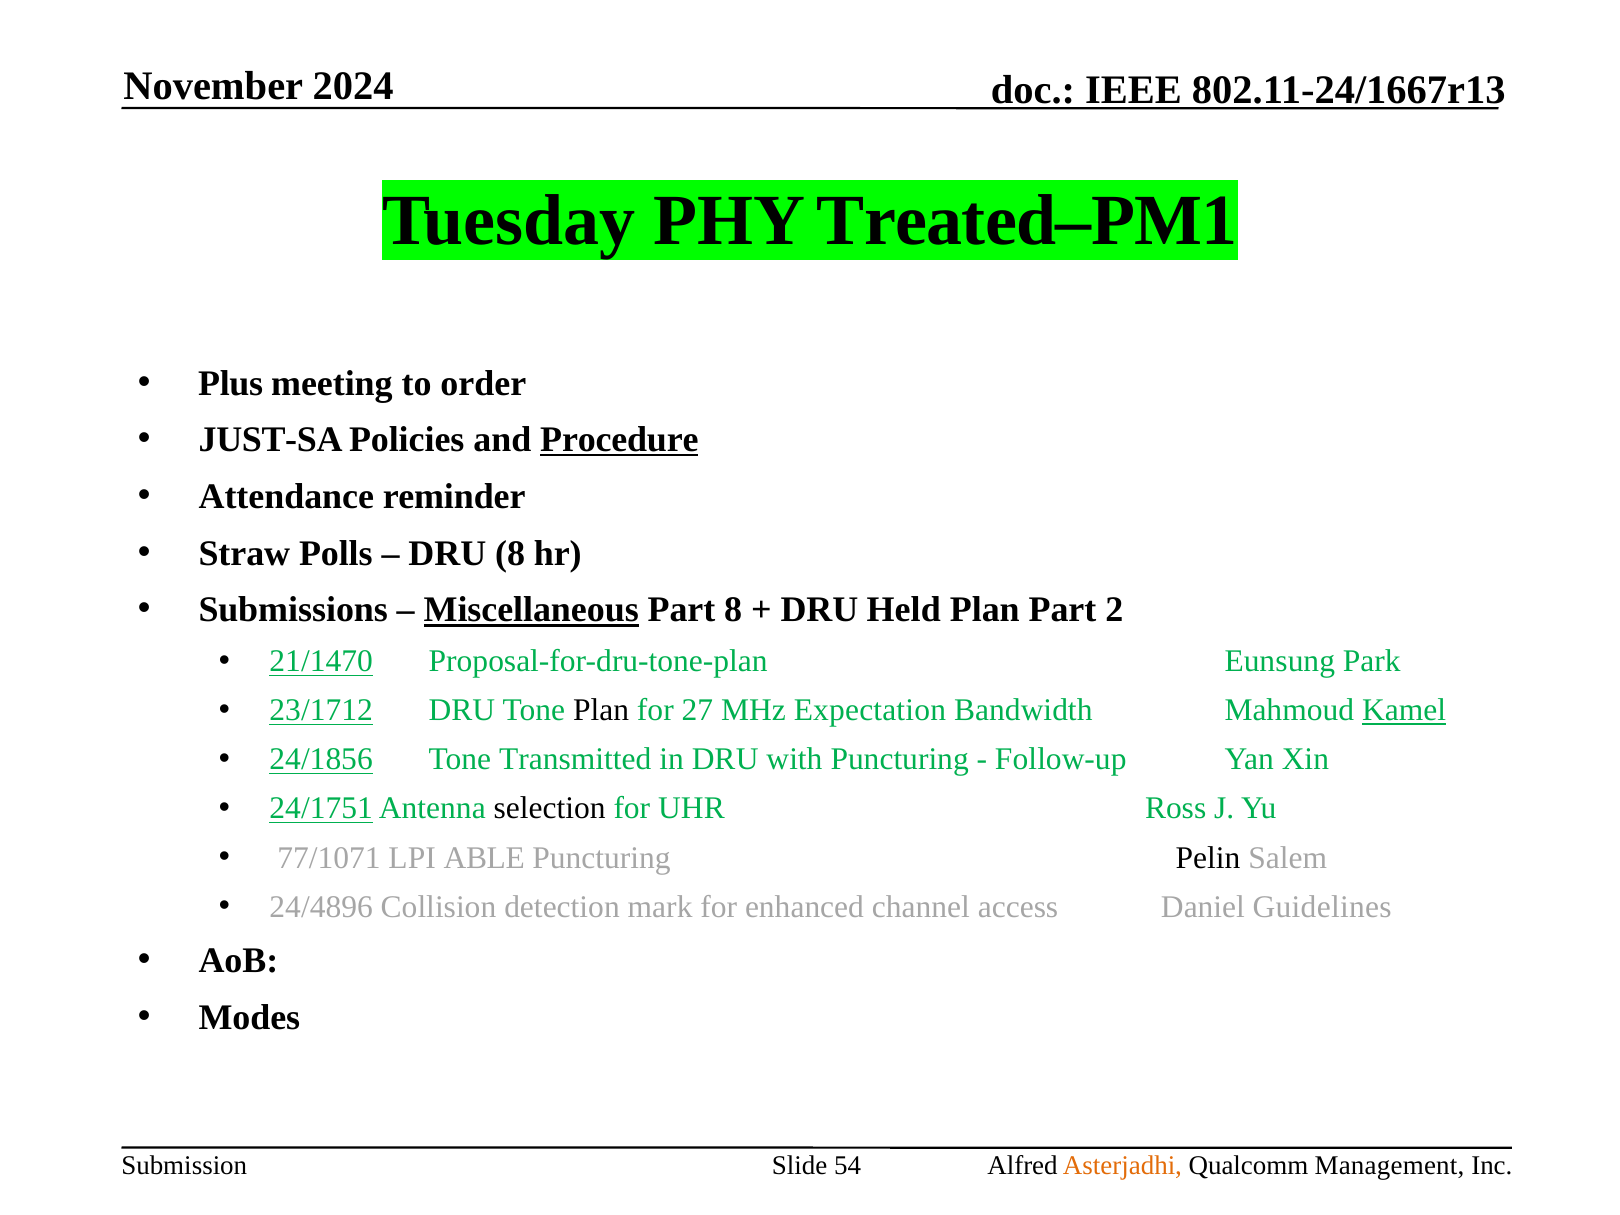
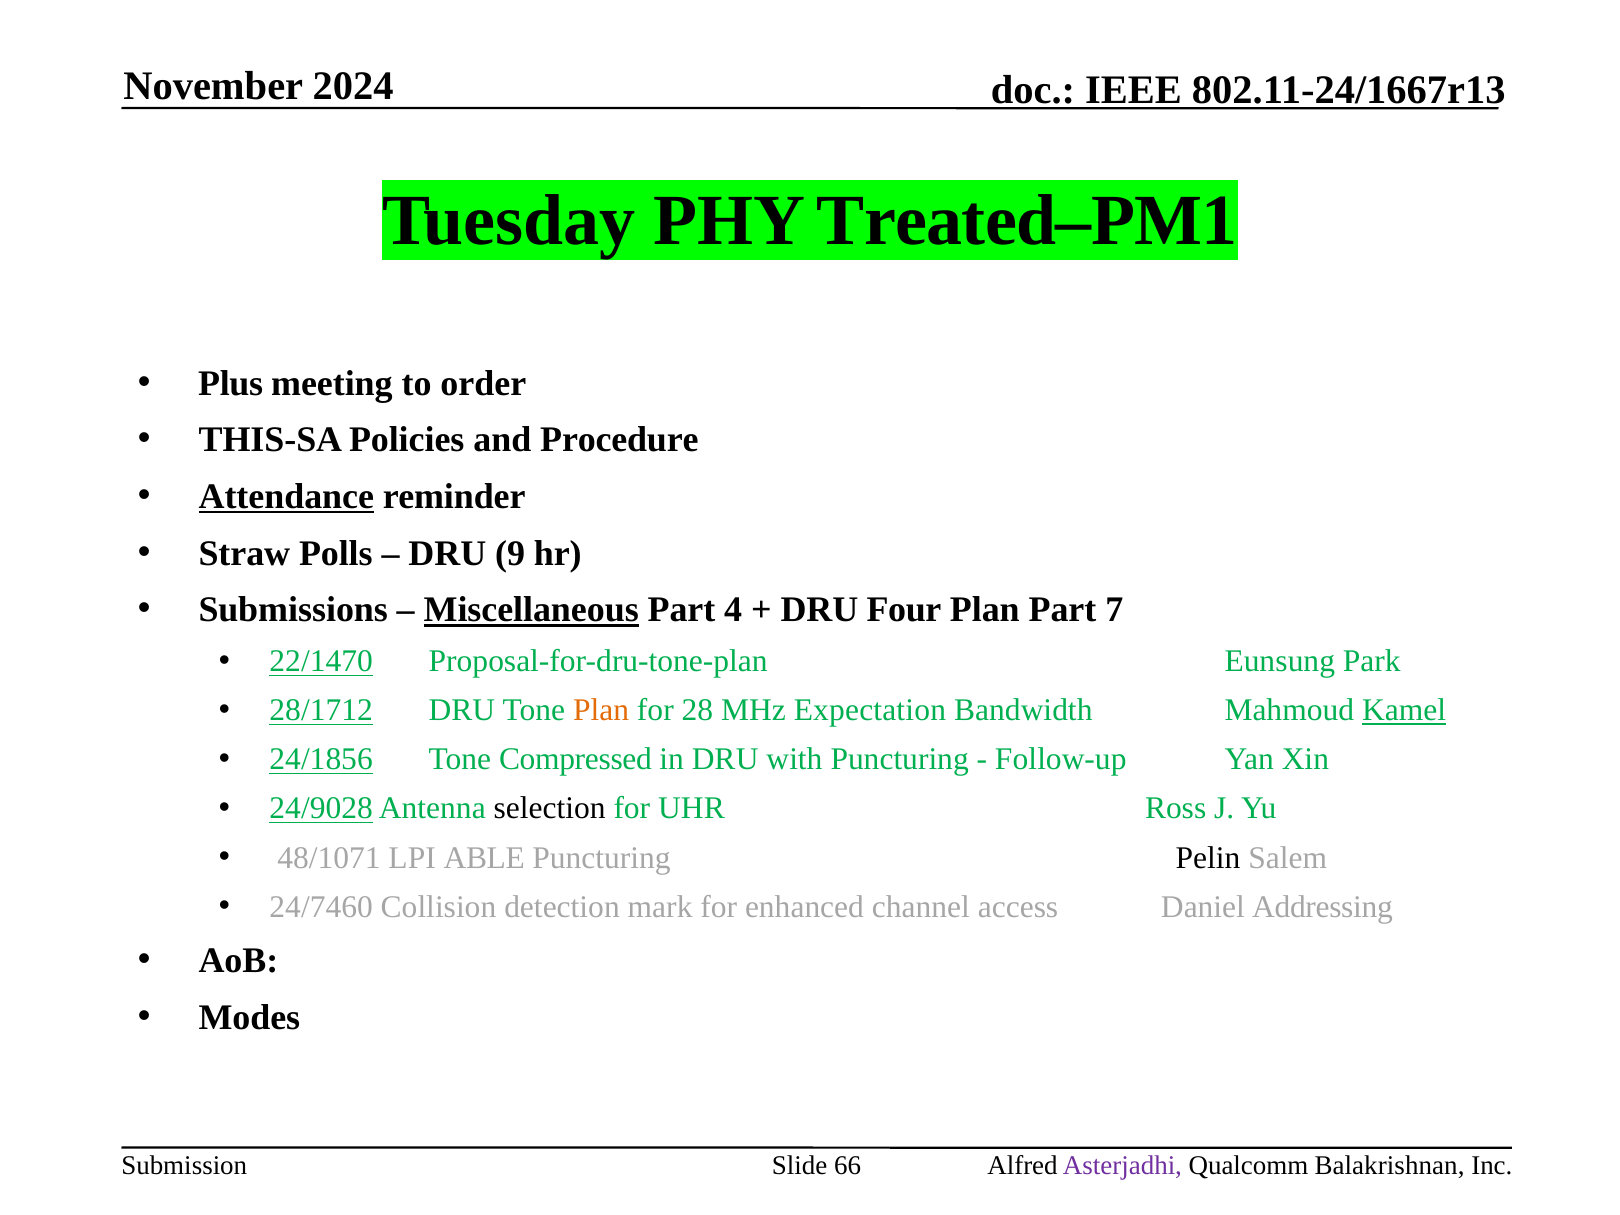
JUST-SA: JUST-SA -> THIS-SA
Procedure underline: present -> none
Attendance underline: none -> present
DRU 8: 8 -> 9
Part 8: 8 -> 4
Held: Held -> Four
2: 2 -> 7
21/1470: 21/1470 -> 22/1470
23/1712: 23/1712 -> 28/1712
Plan at (601, 711) colour: black -> orange
27: 27 -> 28
Transmitted: Transmitted -> Compressed
24/1751: 24/1751 -> 24/9028
77/1071: 77/1071 -> 48/1071
24/4896: 24/4896 -> 24/7460
Guidelines: Guidelines -> Addressing
54: 54 -> 66
Asterjadhi colour: orange -> purple
Management: Management -> Balakrishnan
